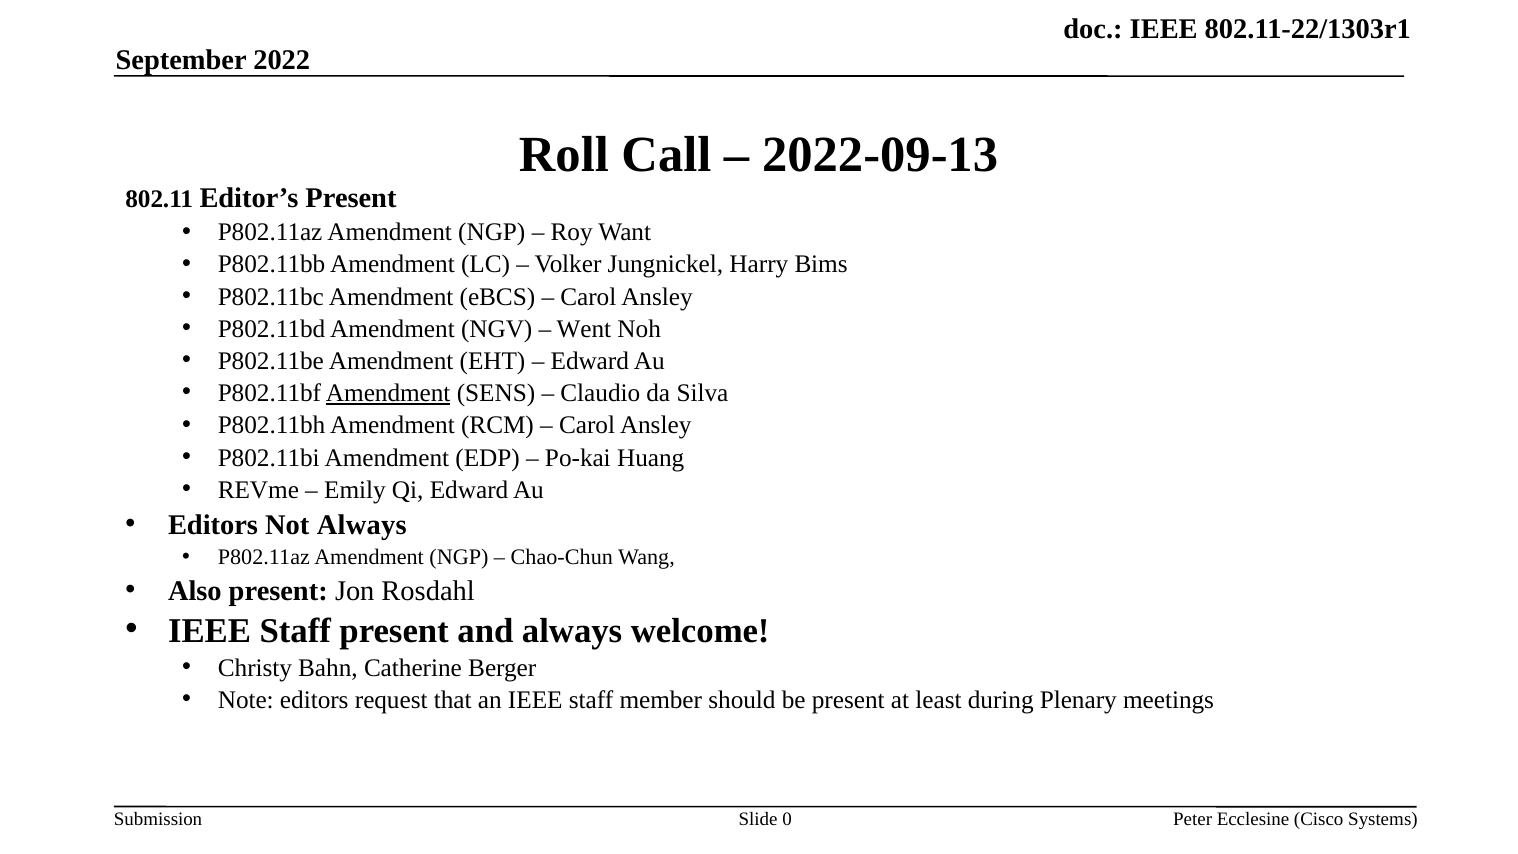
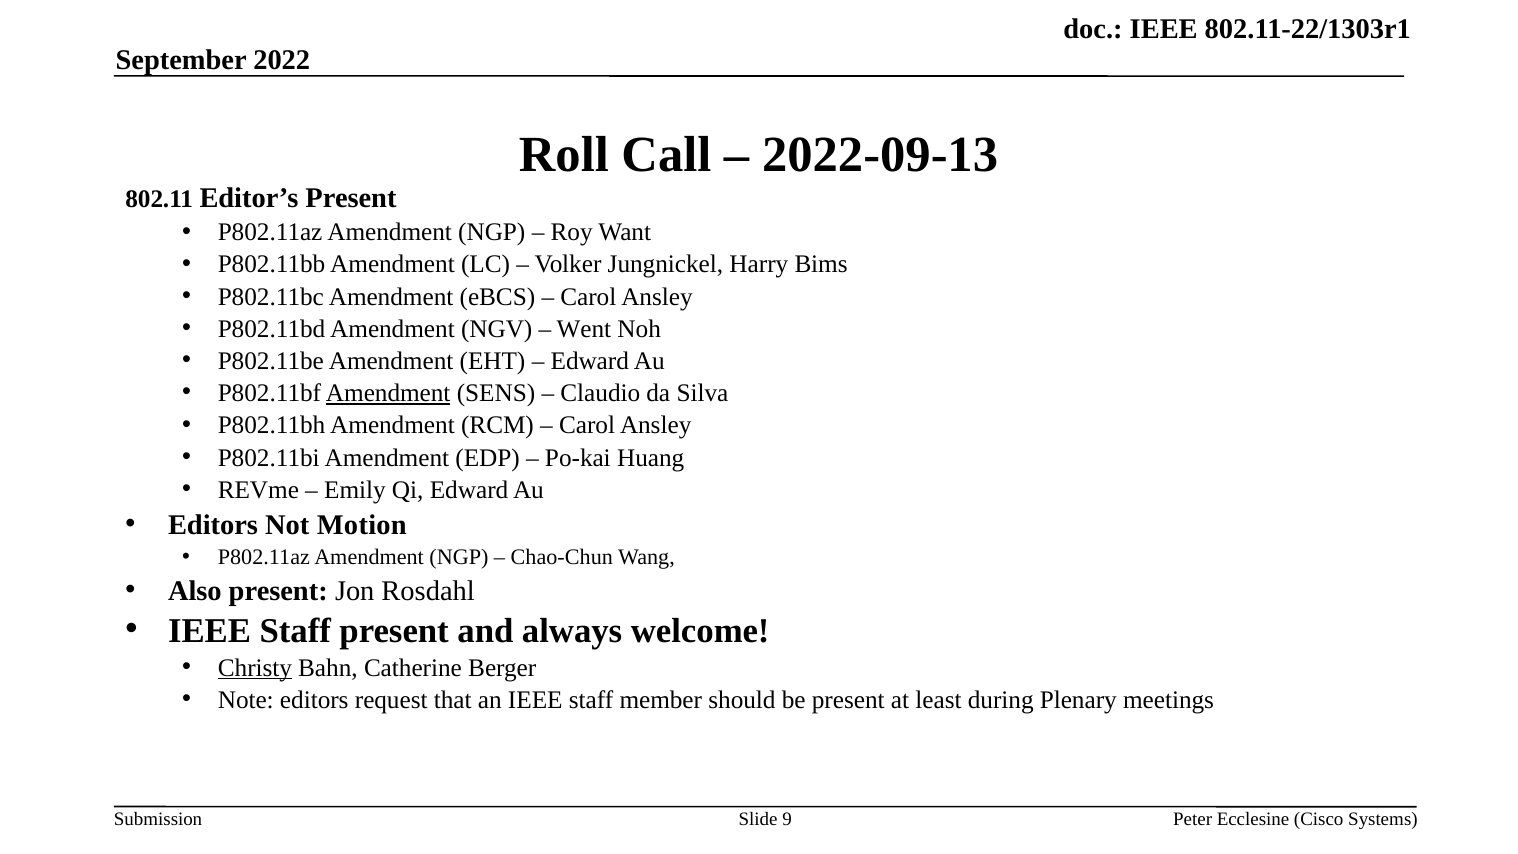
Not Always: Always -> Motion
Christy underline: none -> present
0: 0 -> 9
